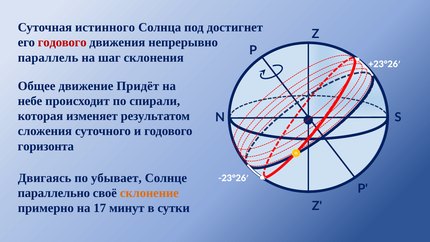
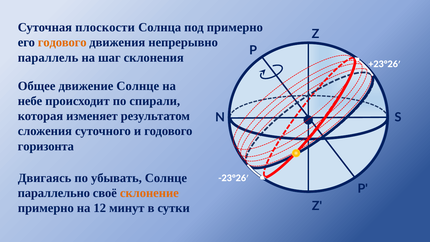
истинного: истинного -> плоскости
под достигнет: достигнет -> примерно
годового at (62, 42) colour: red -> orange
движение Придёт: Придёт -> Солнце
убывает: убывает -> убывать
17: 17 -> 12
